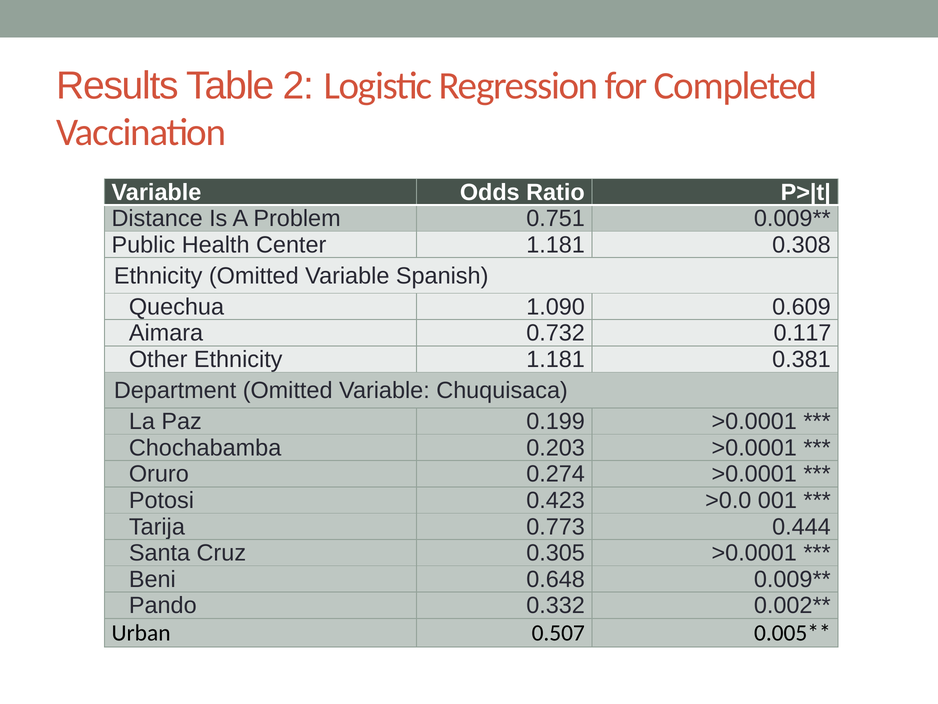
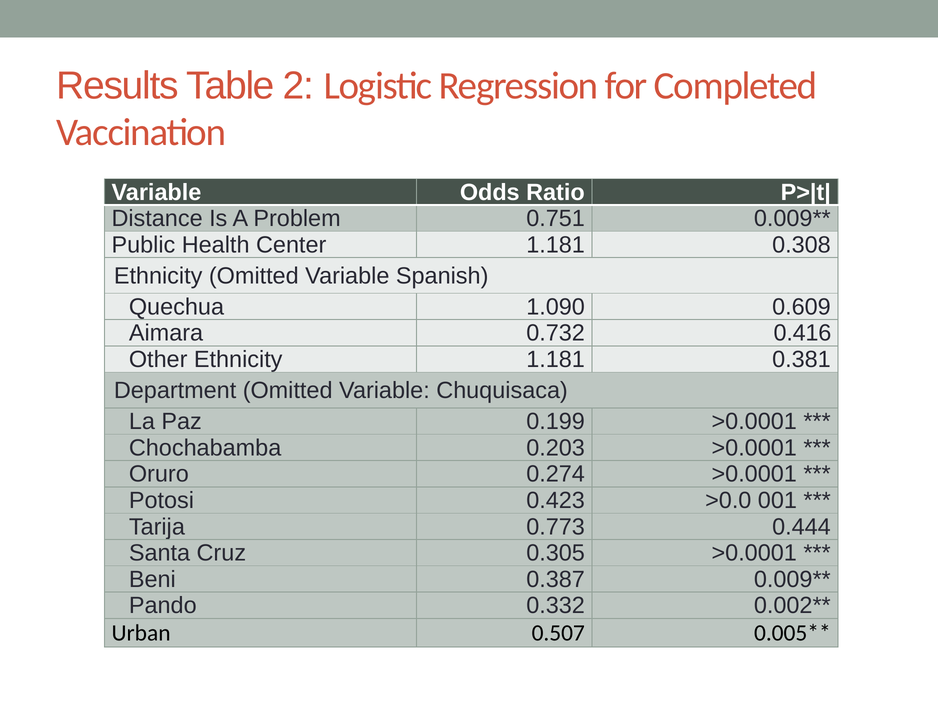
0.117: 0.117 -> 0.416
0.648: 0.648 -> 0.387
